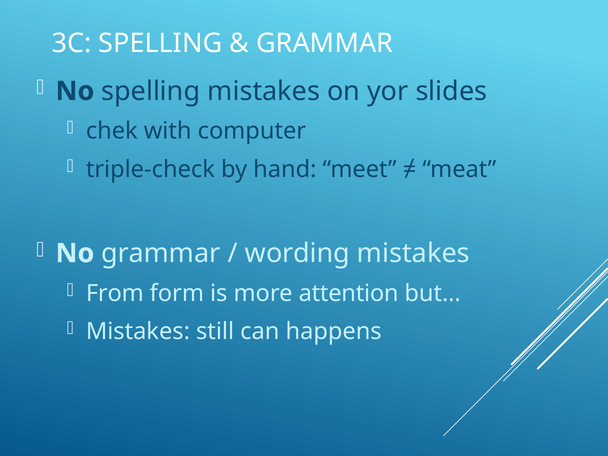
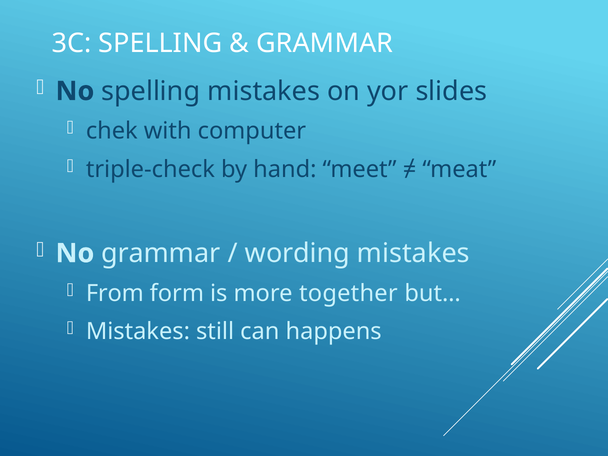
attention: attention -> together
